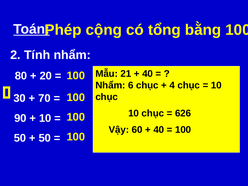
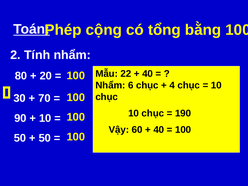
21: 21 -> 22
626: 626 -> 190
